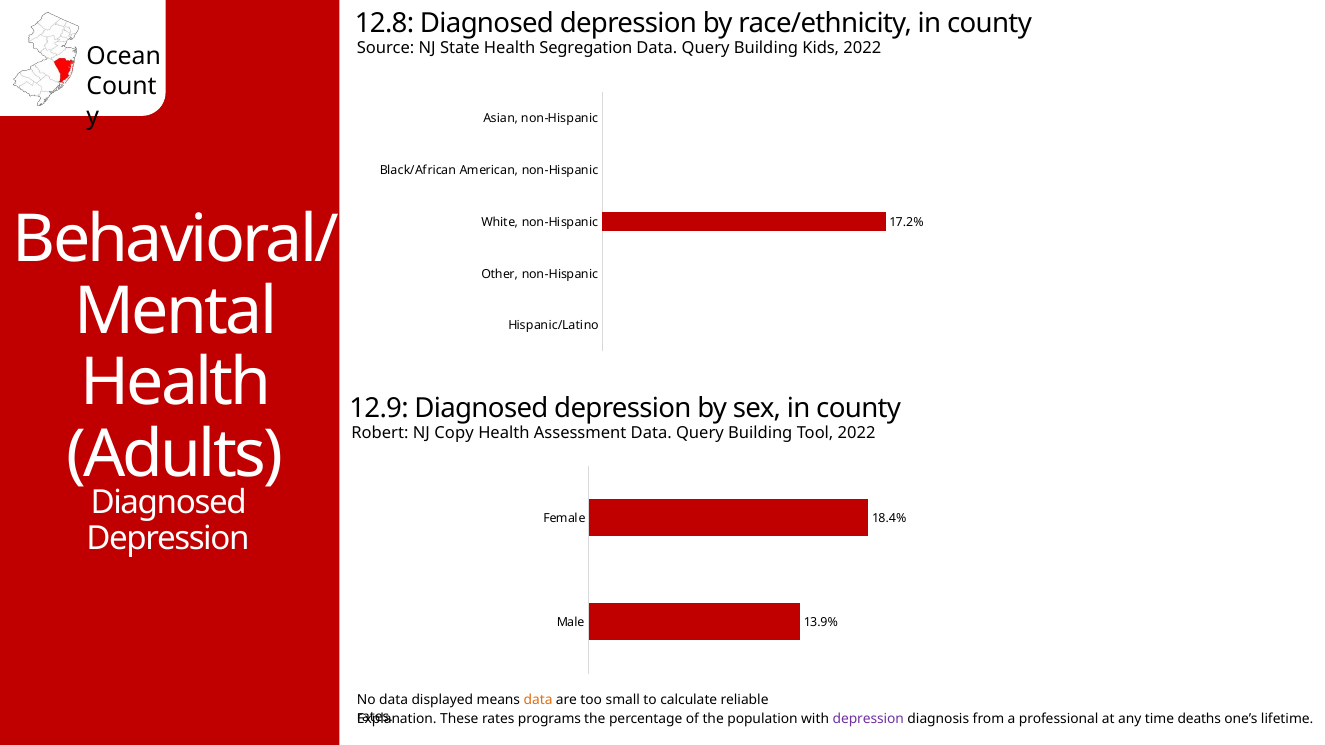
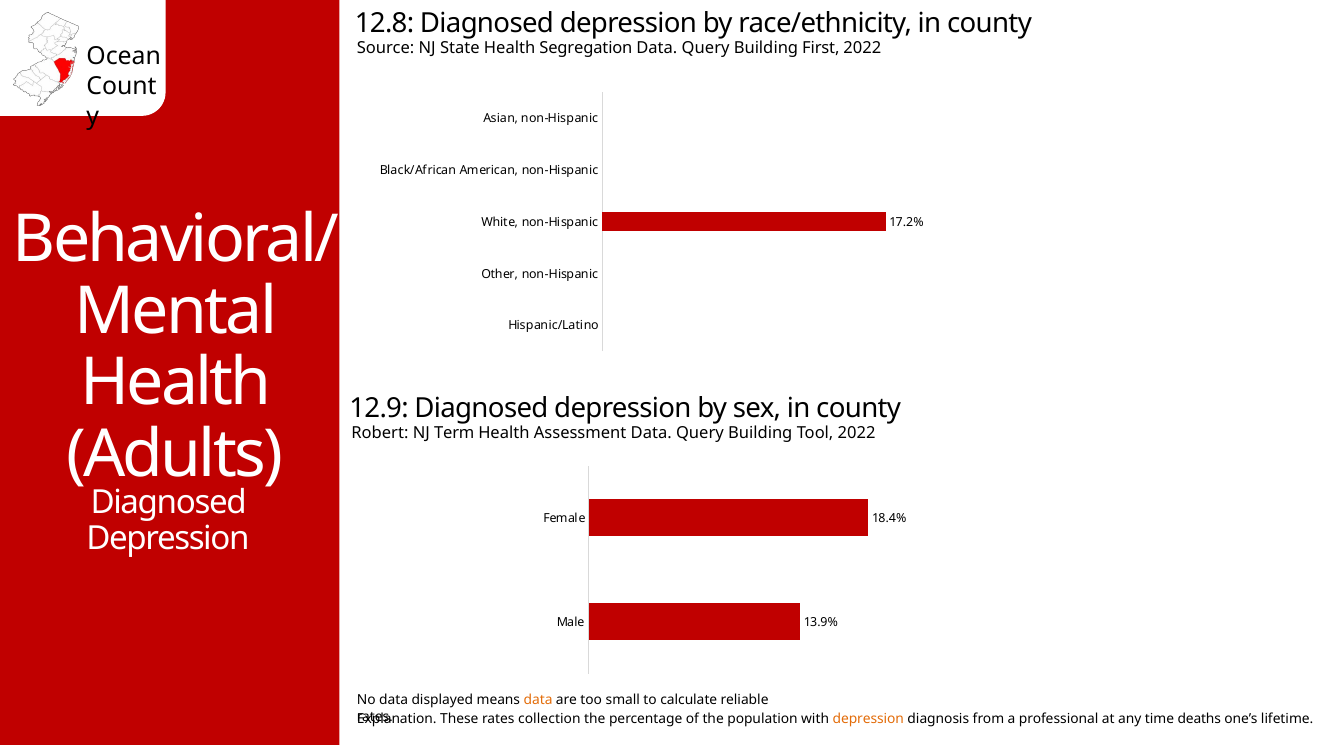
Kids: Kids -> First
Copy: Copy -> Term
programs: programs -> collection
depression at (868, 719) colour: purple -> orange
